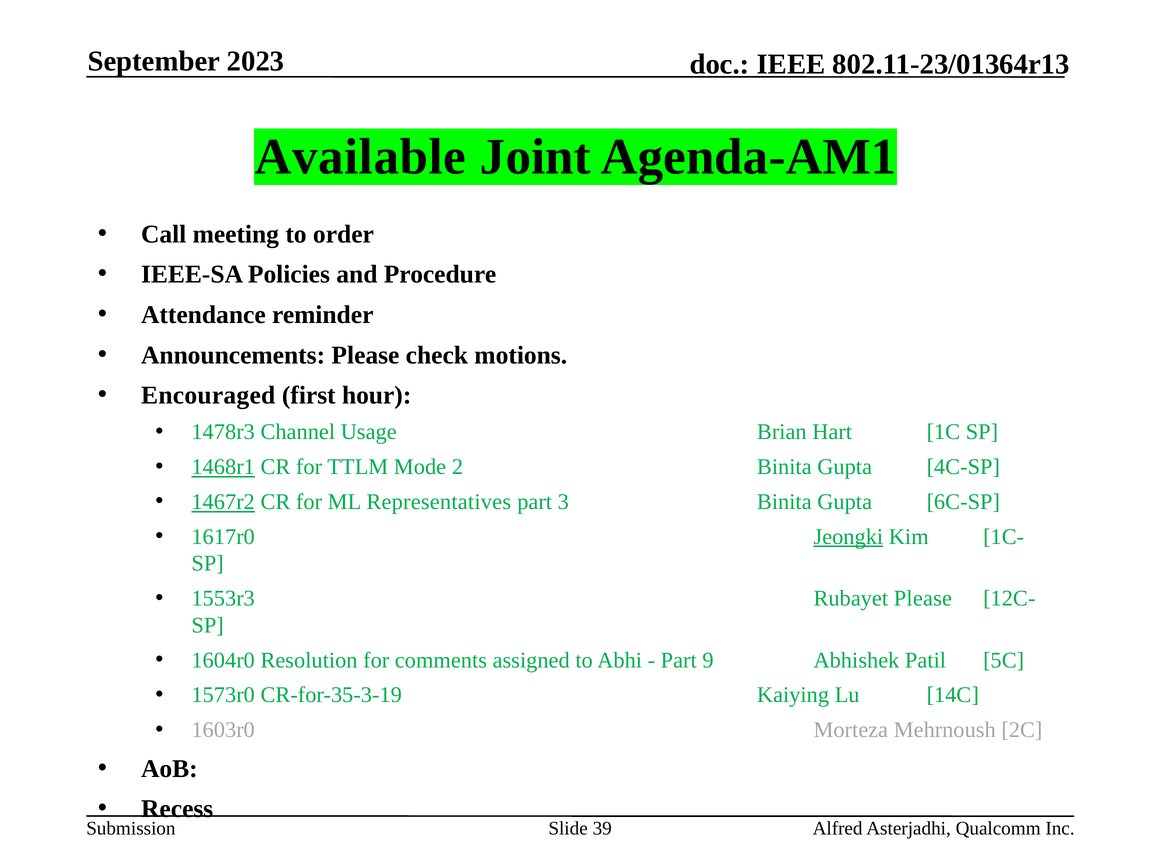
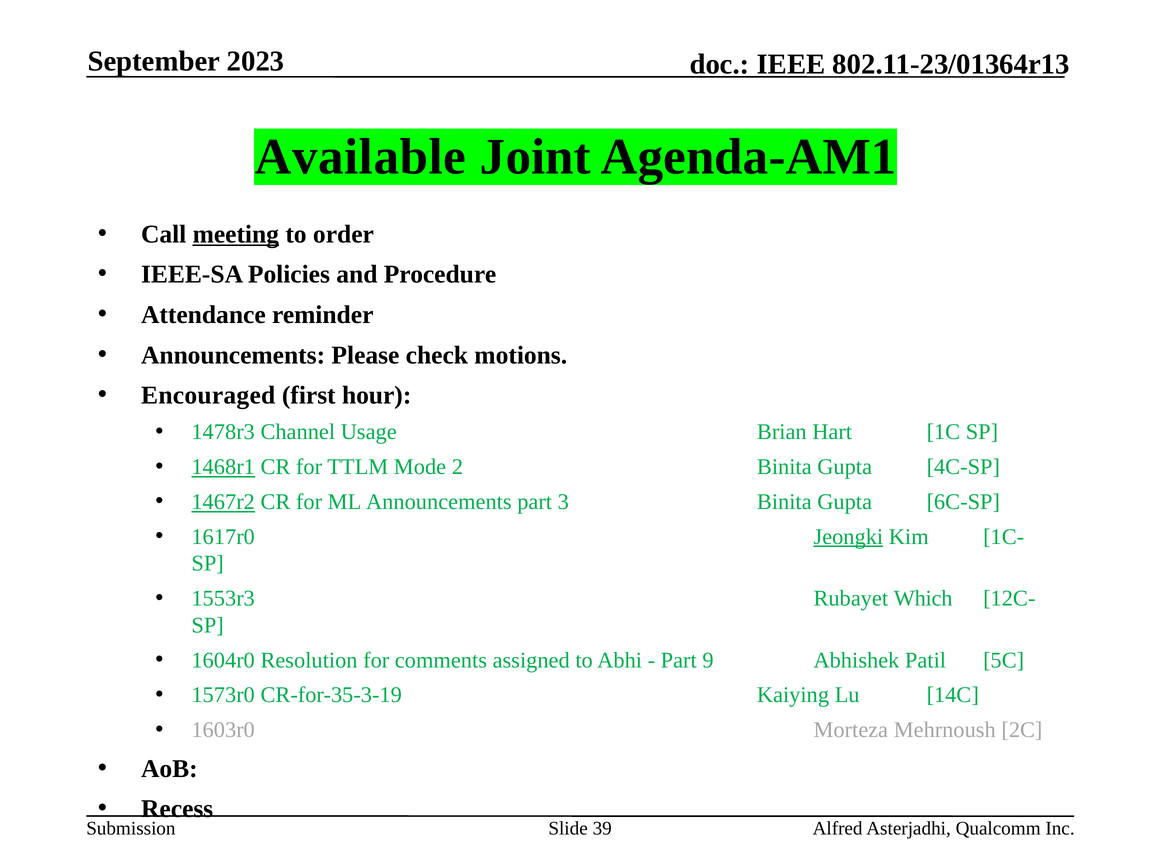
meeting underline: none -> present
ML Representatives: Representatives -> Announcements
Rubayet Please: Please -> Which
